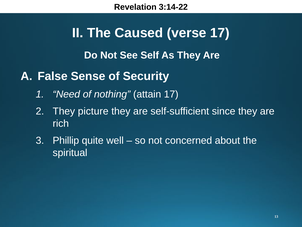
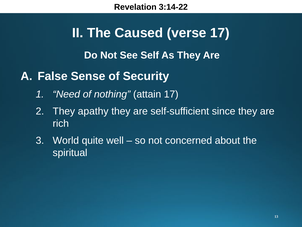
picture: picture -> apathy
Phillip: Phillip -> World
